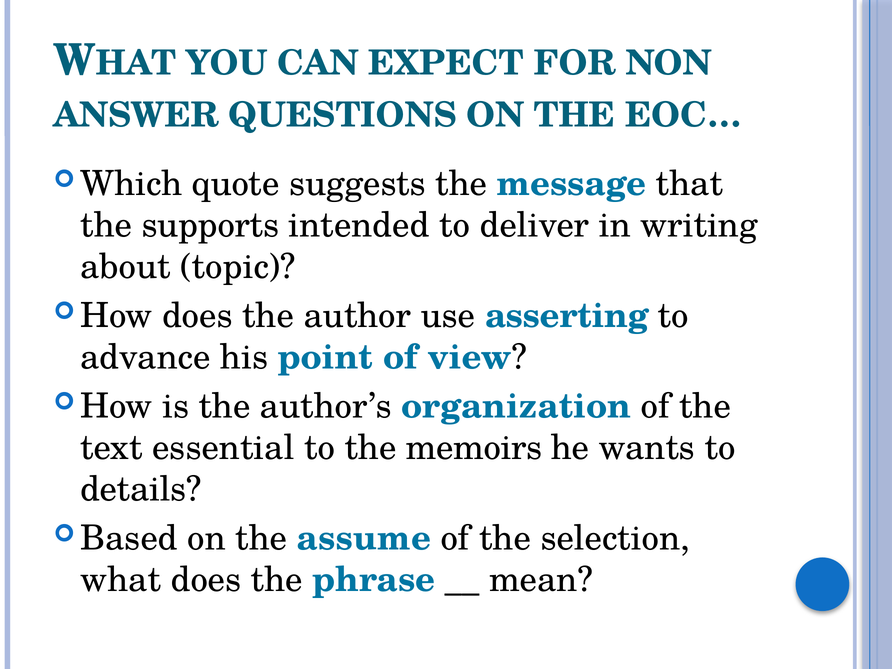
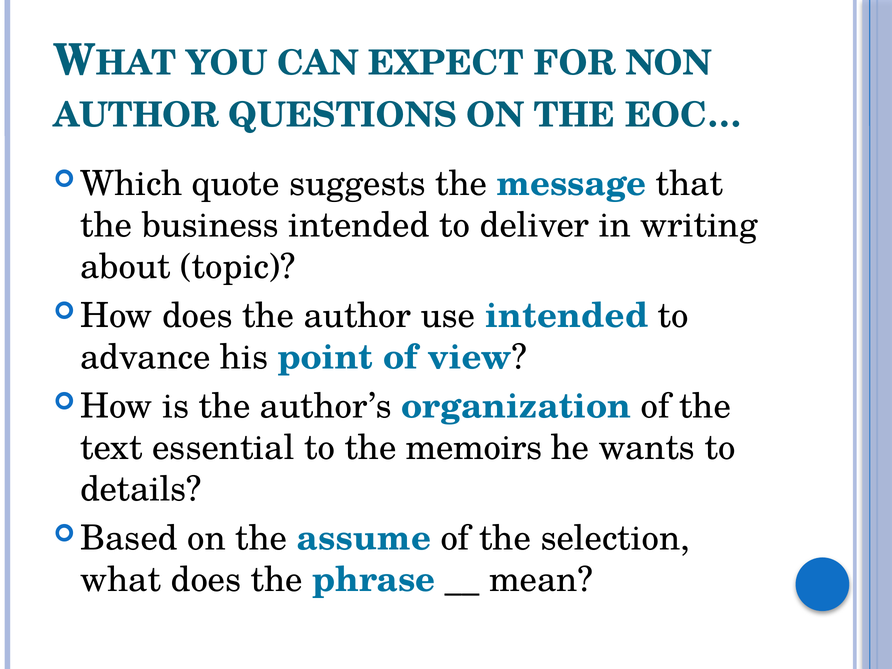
ANSWER at (136, 115): ANSWER -> AUTHOR
supports: supports -> business
use asserting: asserting -> intended
